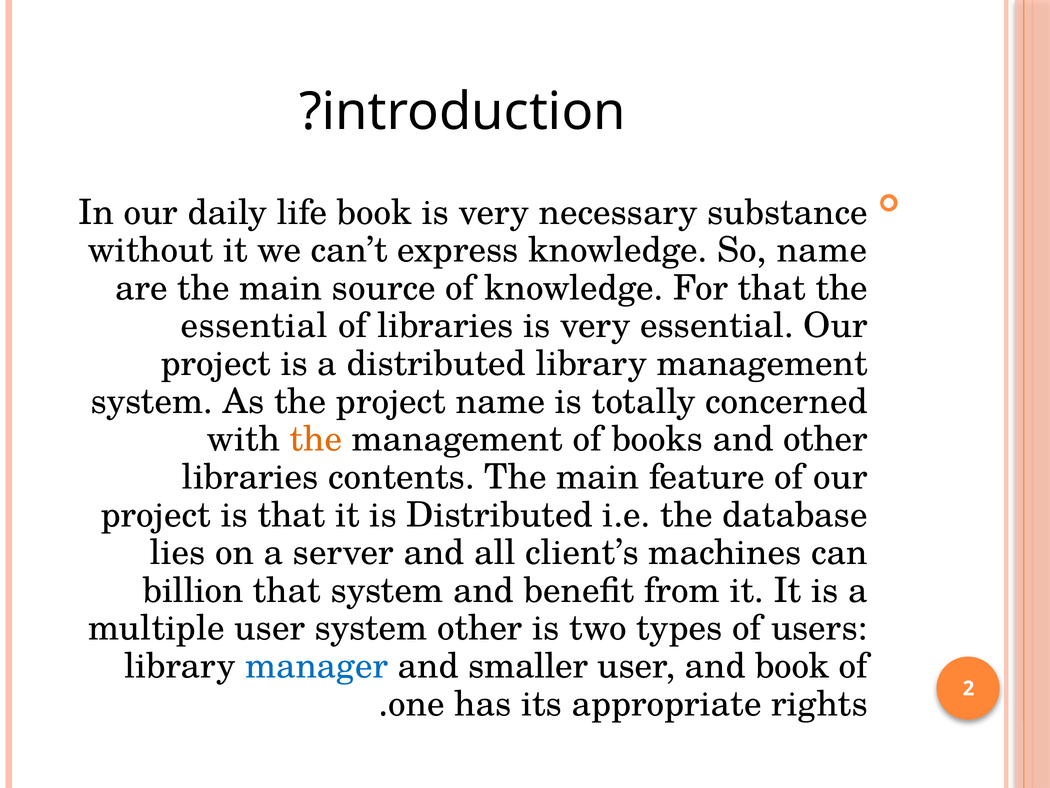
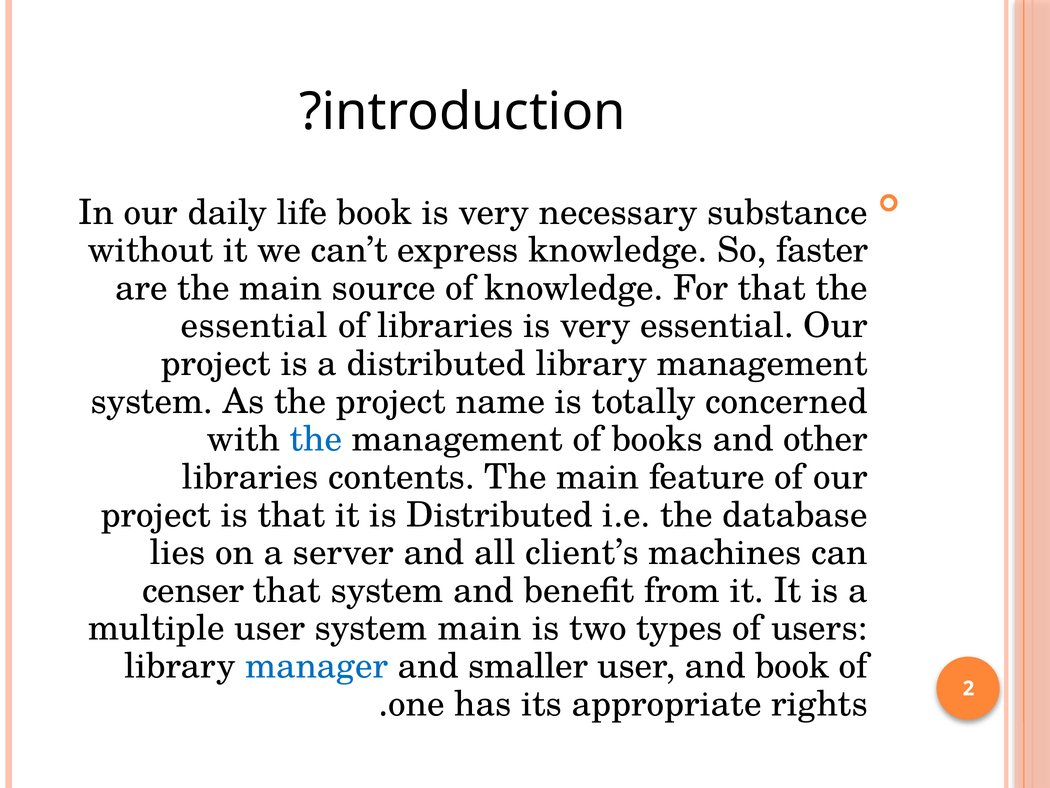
So name: name -> faster
the at (316, 439) colour: orange -> blue
billion: billion -> censer
system other: other -> main
